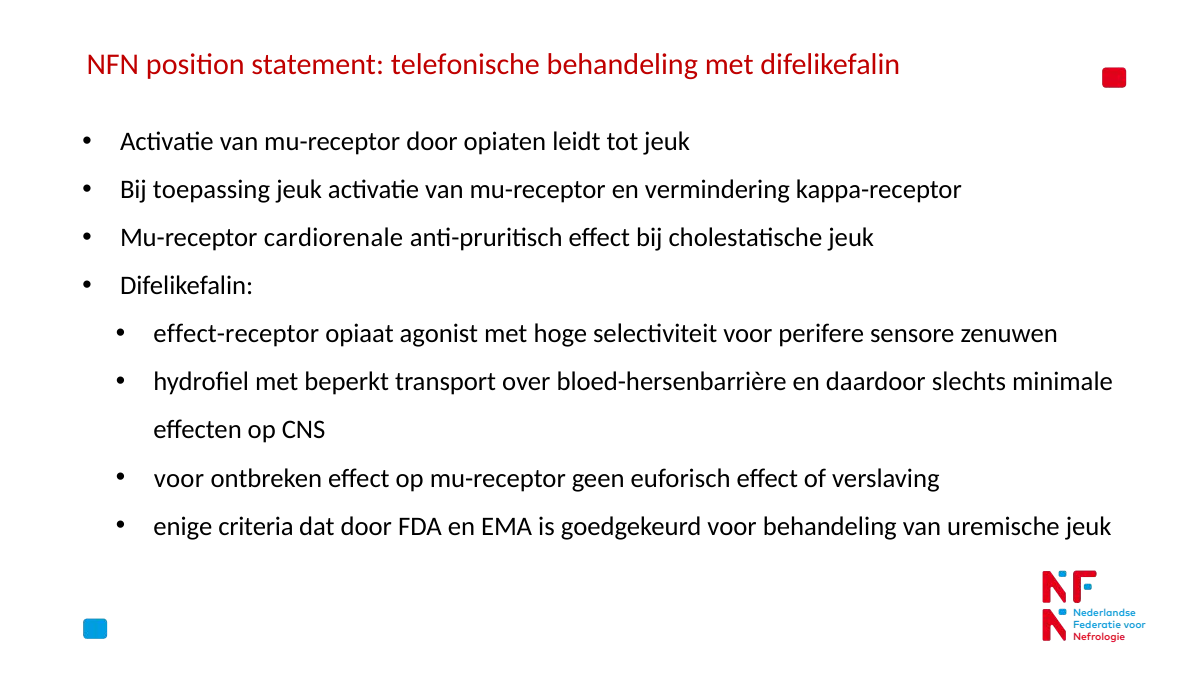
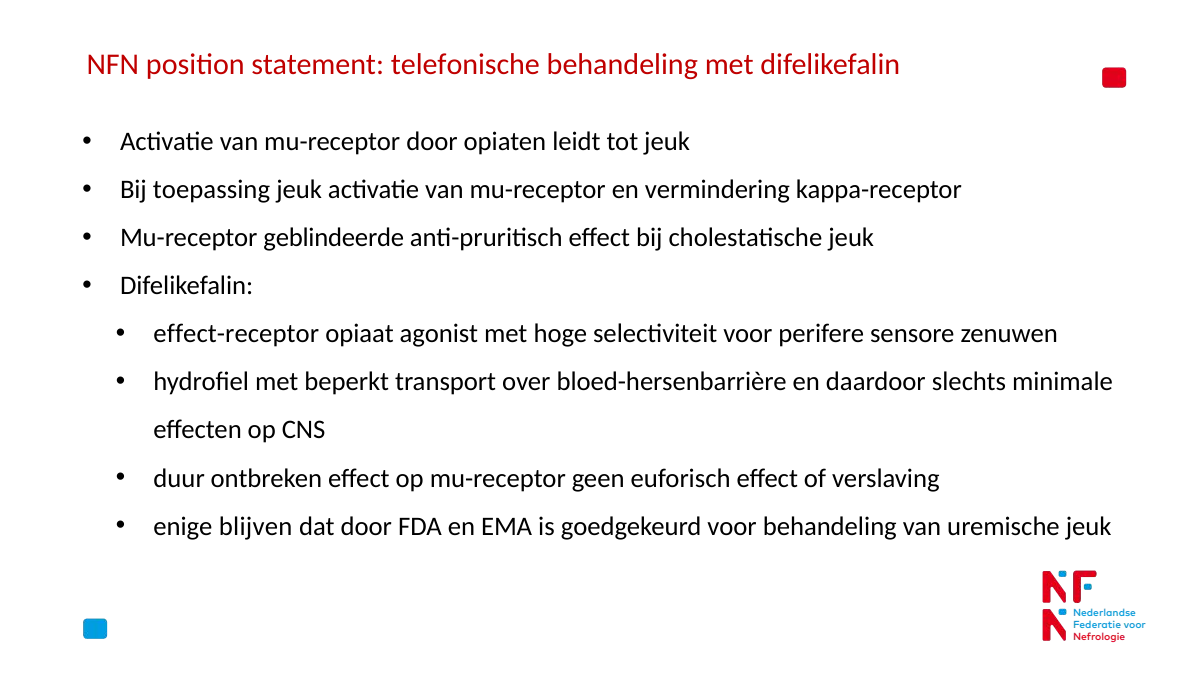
cardiorenale: cardiorenale -> geblindeerde
voor at (179, 478): voor -> duur
criteria: criteria -> blijven
